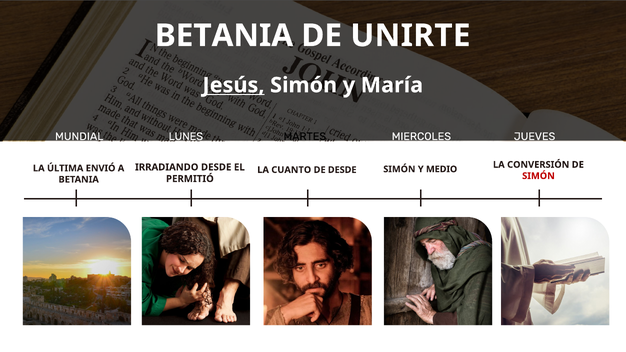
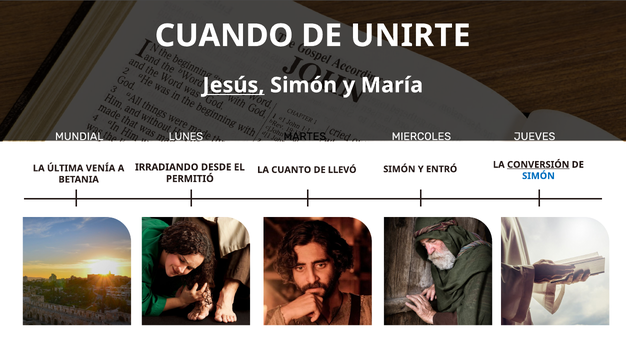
BETANIA at (224, 36): BETANIA -> CUANDO
CONVERSIÓN underline: none -> present
ENVIÓ: ENVIÓ -> VENÍA
MEDIO: MEDIO -> ENTRÓ
DE DESDE: DESDE -> LLEVÓ
SIMÓN at (538, 176) colour: red -> blue
